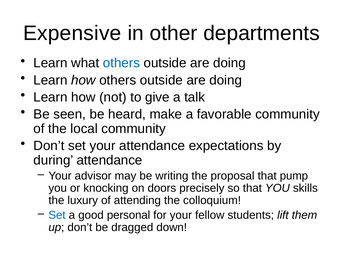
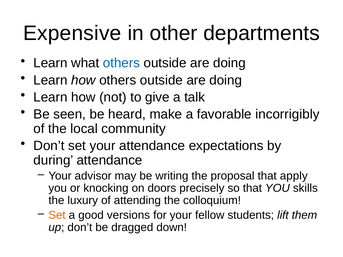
favorable community: community -> incorrigibly
pump: pump -> apply
Set at (57, 215) colour: blue -> orange
personal: personal -> versions
